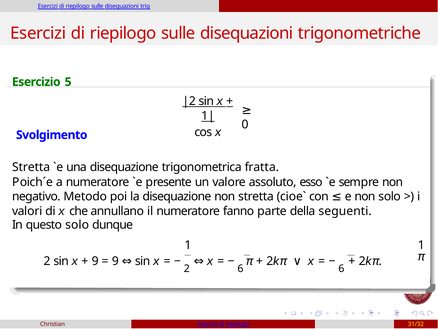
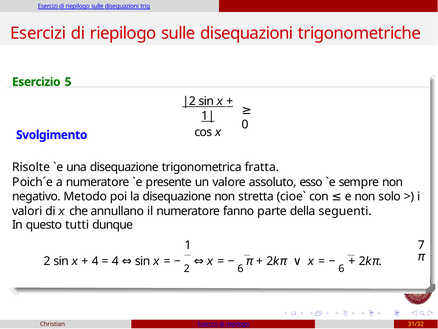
Stretta at (31, 167): Stretta -> Risolte
questo solo: solo -> tutti
1 1: 1 -> 7
9 at (95, 261): 9 -> 4
9 at (115, 261): 9 -> 4
